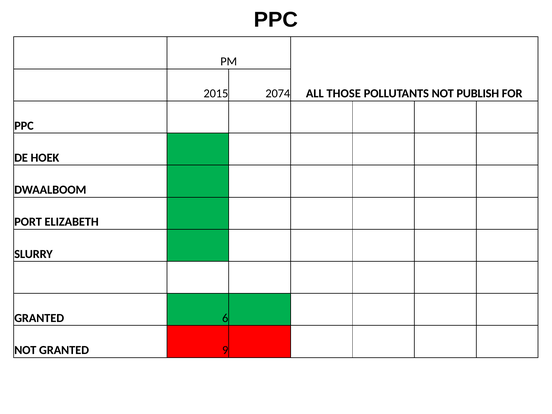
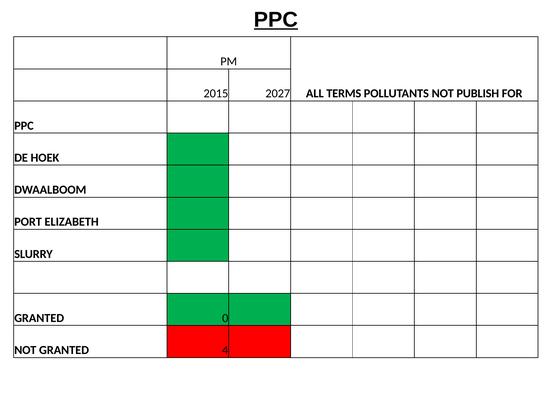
PPC at (276, 20) underline: none -> present
2074: 2074 -> 2027
THOSE: THOSE -> TERMS
6: 6 -> 0
9: 9 -> 4
